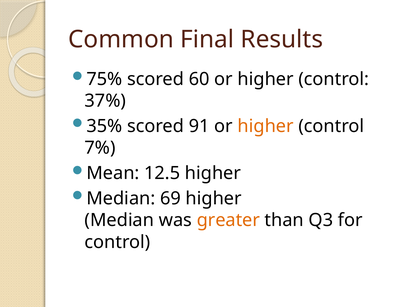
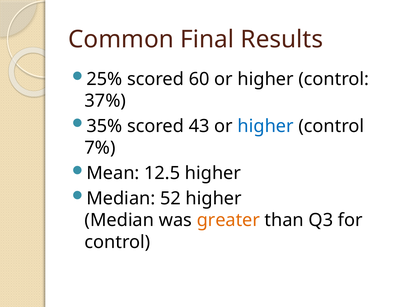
75%: 75% -> 25%
91: 91 -> 43
higher at (266, 126) colour: orange -> blue
69: 69 -> 52
